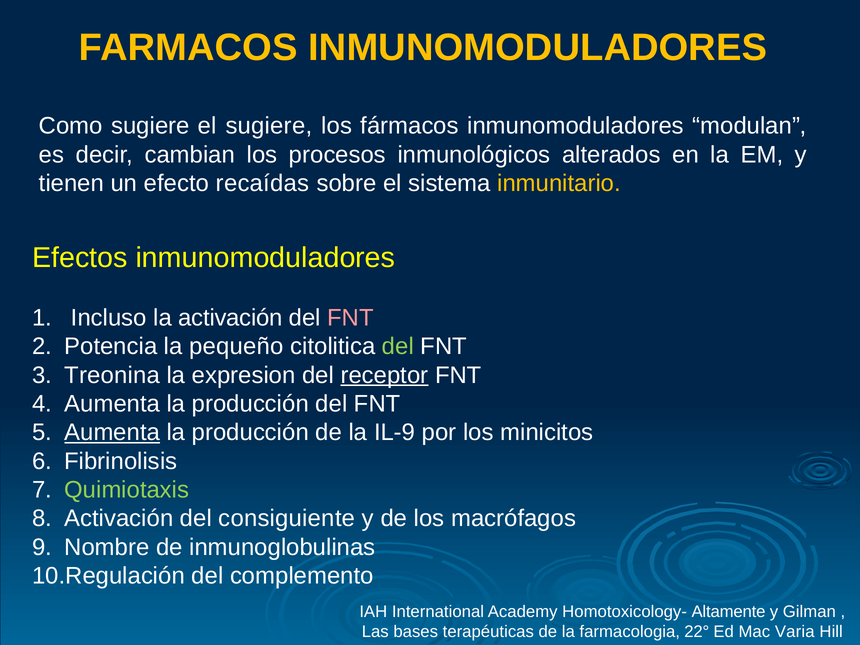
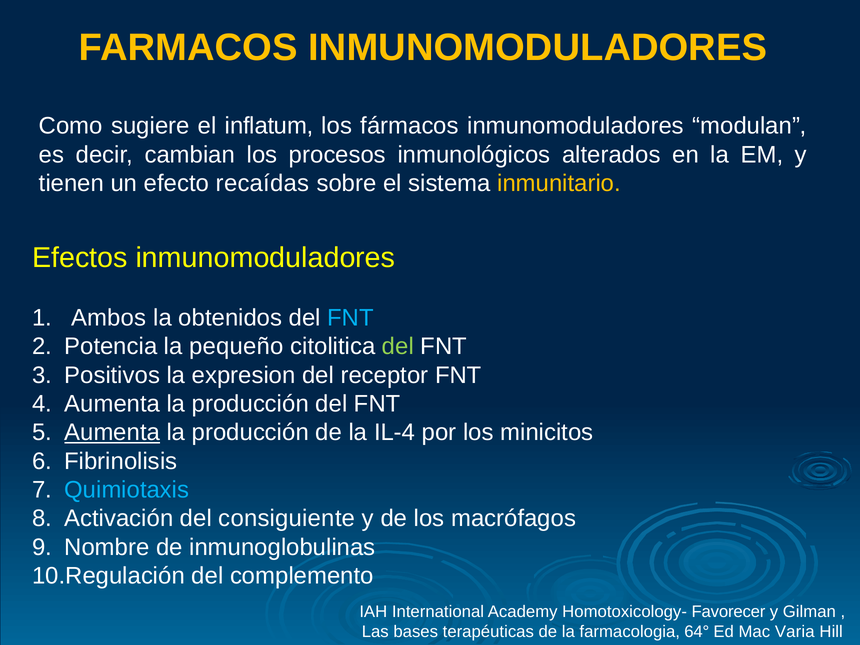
el sugiere: sugiere -> inflatum
Incluso: Incluso -> Ambos
la activación: activación -> obtenidos
FNT at (351, 318) colour: pink -> light blue
Treonina: Treonina -> Positivos
receptor underline: present -> none
IL-9: IL-9 -> IL-4
Quimiotaxis colour: light green -> light blue
Altamente: Altamente -> Favorecer
22°: 22° -> 64°
